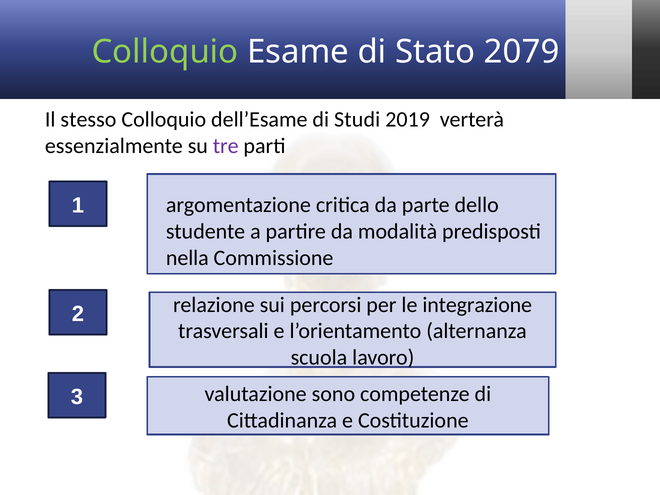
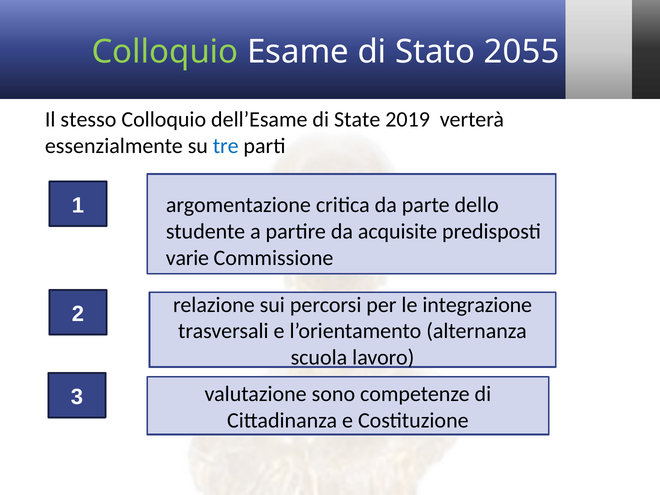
2079: 2079 -> 2055
Studi: Studi -> State
tre colour: purple -> blue
modalità: modalità -> acquisite
nella: nella -> varie
